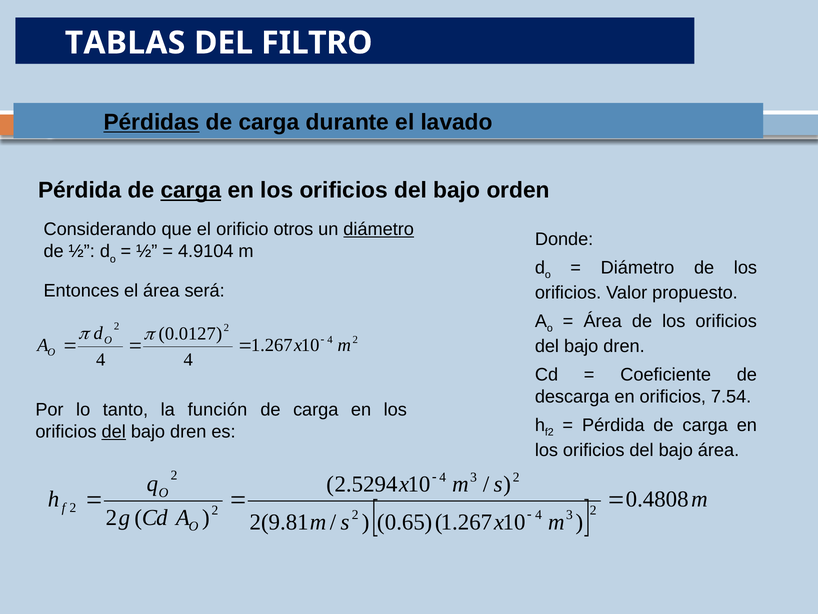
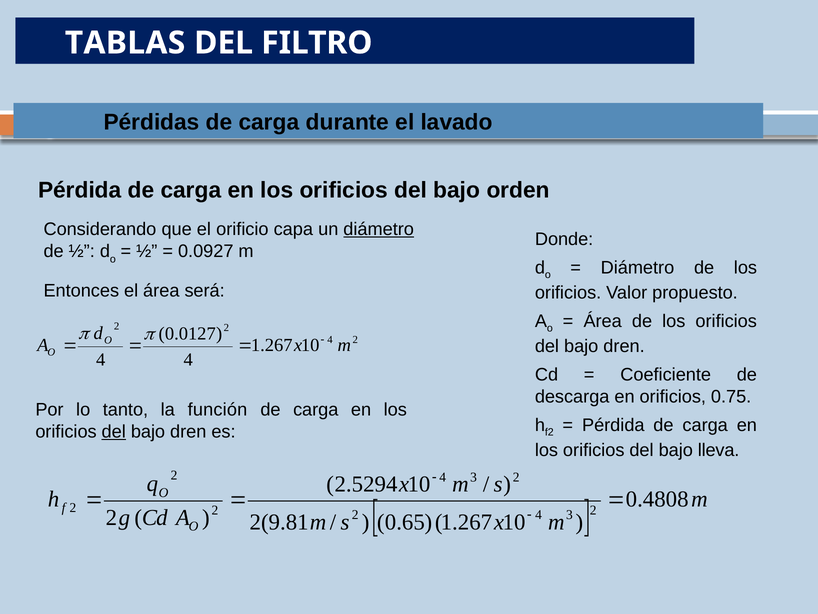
Pérdidas underline: present -> none
carga at (191, 190) underline: present -> none
otros: otros -> capa
4.9104: 4.9104 -> 0.0927
7.54: 7.54 -> 0.75
bajo área: área -> lleva
